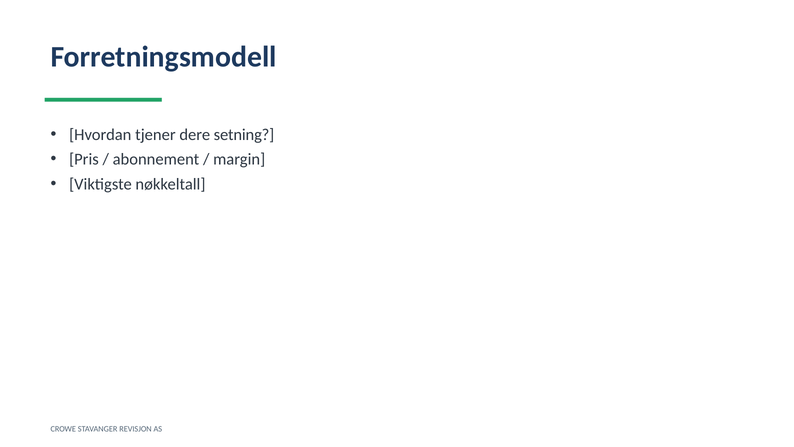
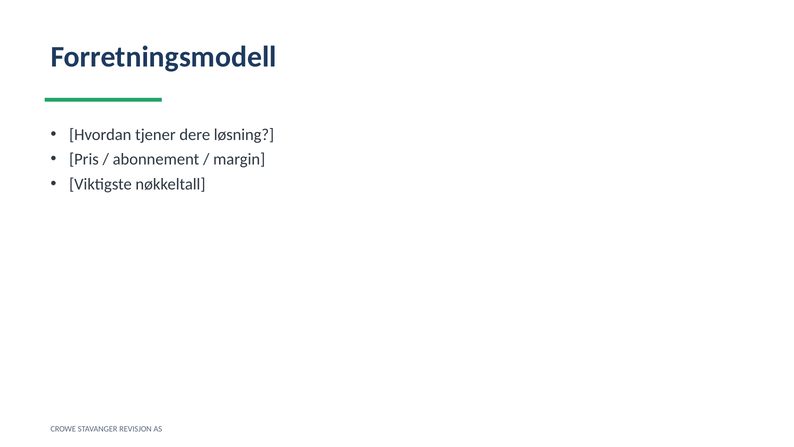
setning: setning -> løsning
